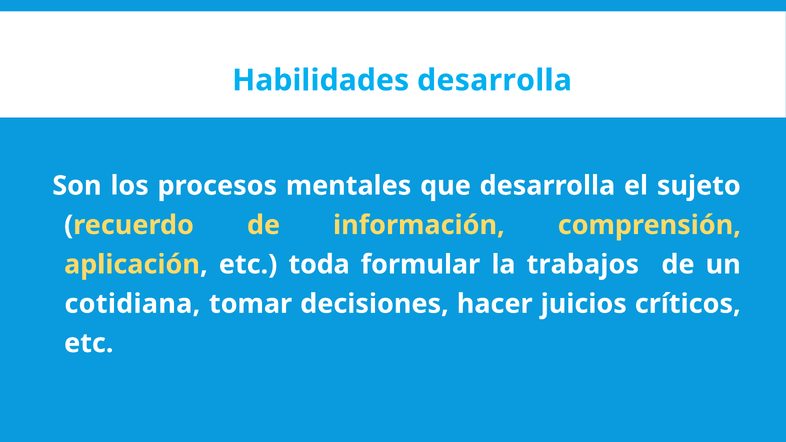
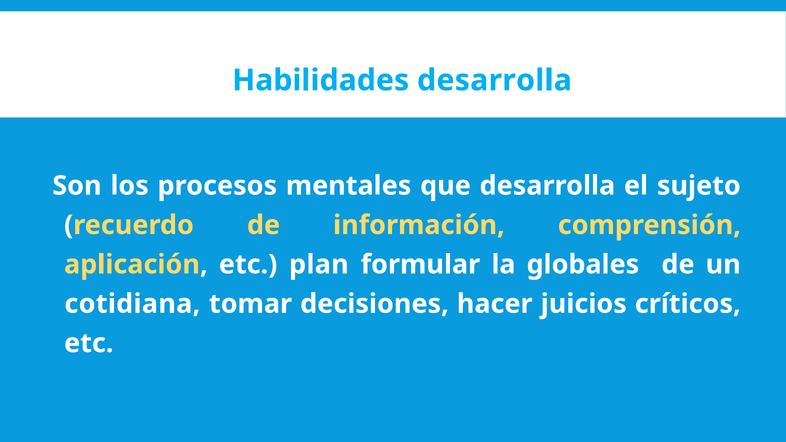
toda: toda -> plan
trabajos: trabajos -> globales
